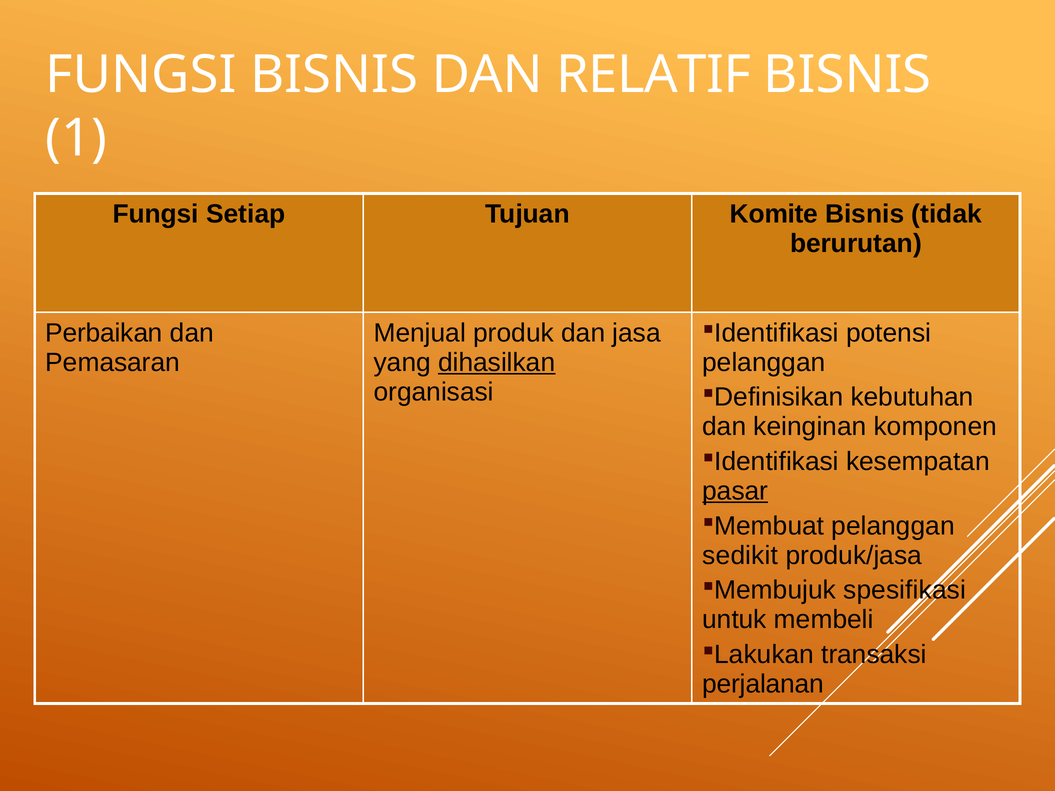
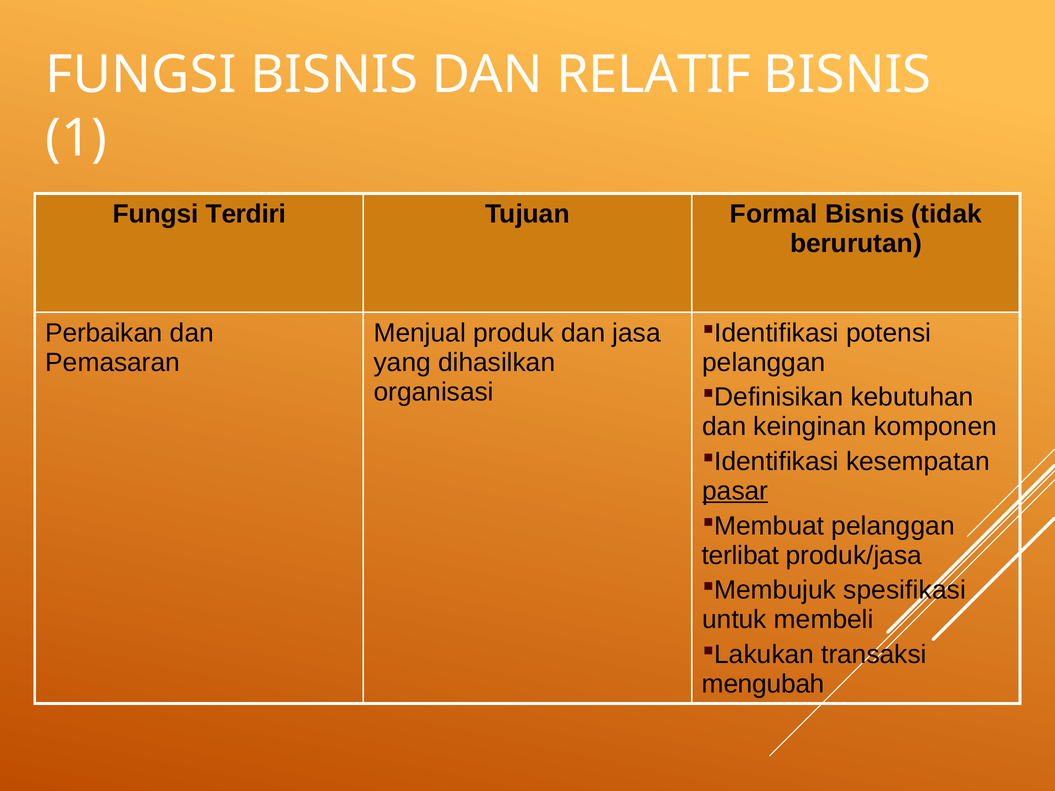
Setiap: Setiap -> Terdiri
Komite: Komite -> Formal
dihasilkan underline: present -> none
sedikit: sedikit -> terlibat
perjalanan: perjalanan -> mengubah
